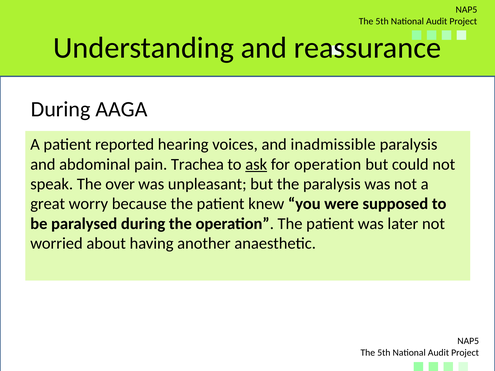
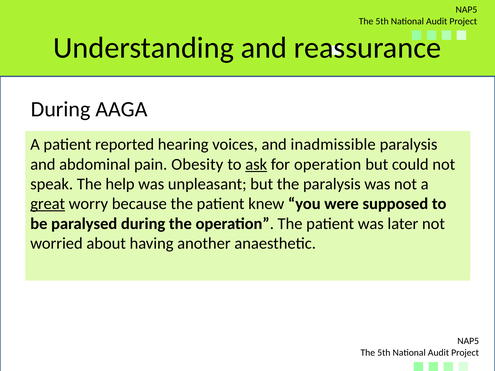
Trachea: Trachea -> Obesity
over: over -> help
great underline: none -> present
